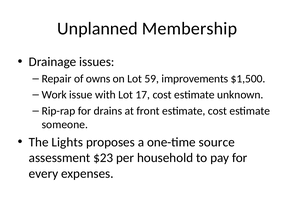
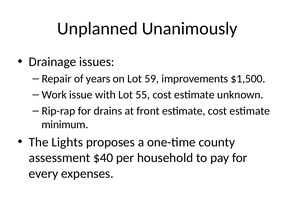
Membership: Membership -> Unanimously
owns: owns -> years
17: 17 -> 55
someone: someone -> minimum
source: source -> county
$23: $23 -> $40
